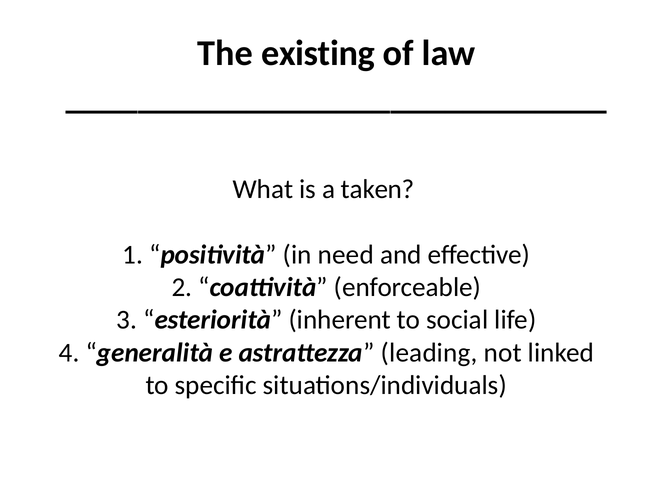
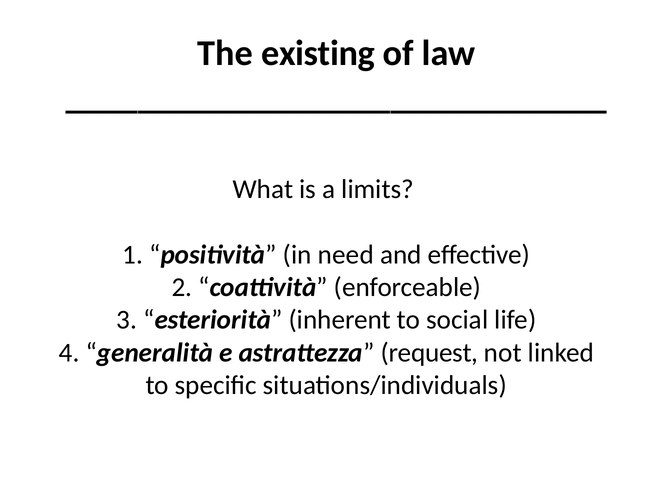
taken: taken -> limits
leading: leading -> request
